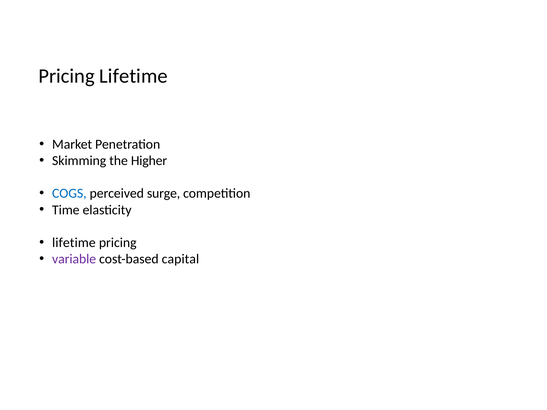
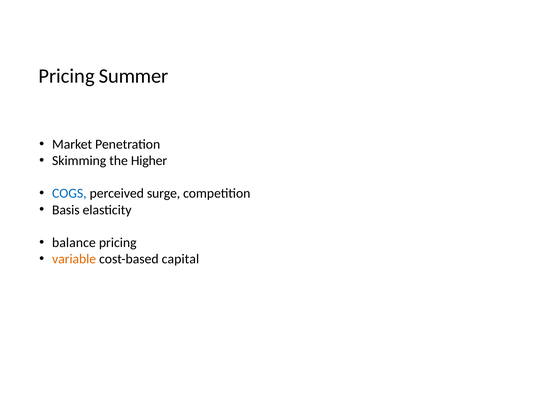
Pricing Lifetime: Lifetime -> Summer
Time: Time -> Basis
lifetime at (74, 243): lifetime -> balance
variable colour: purple -> orange
